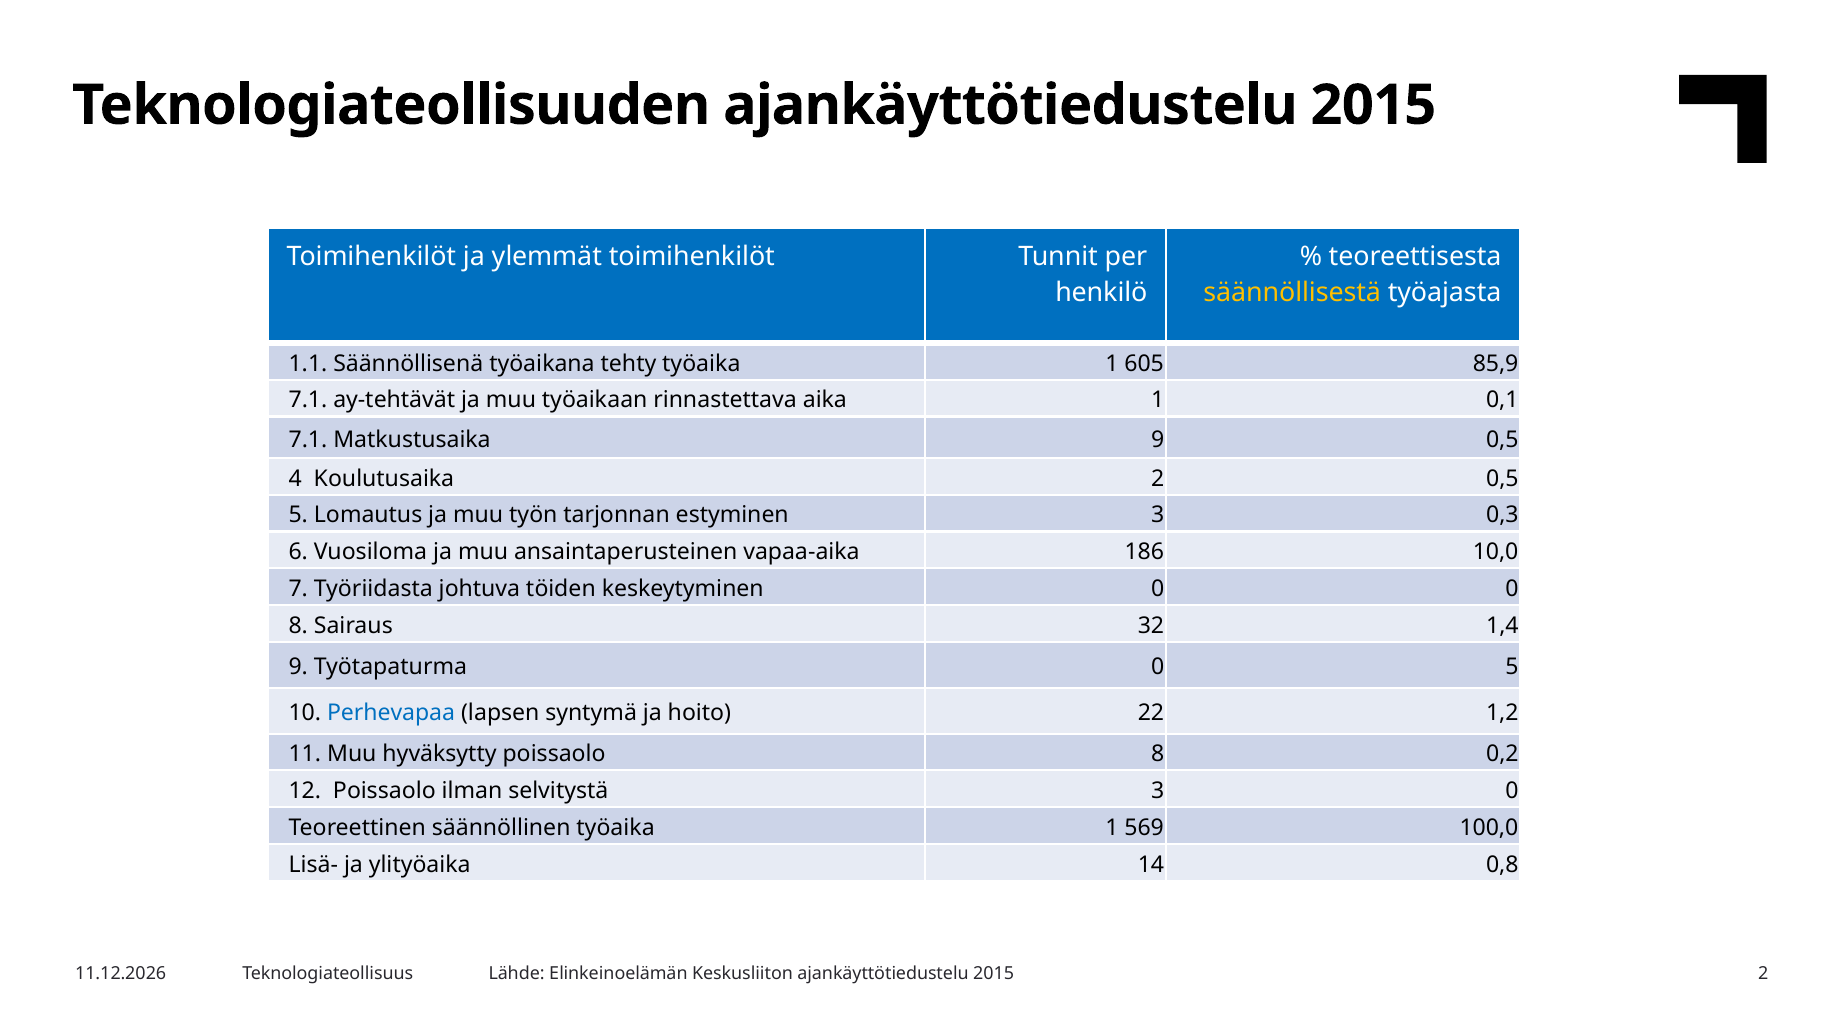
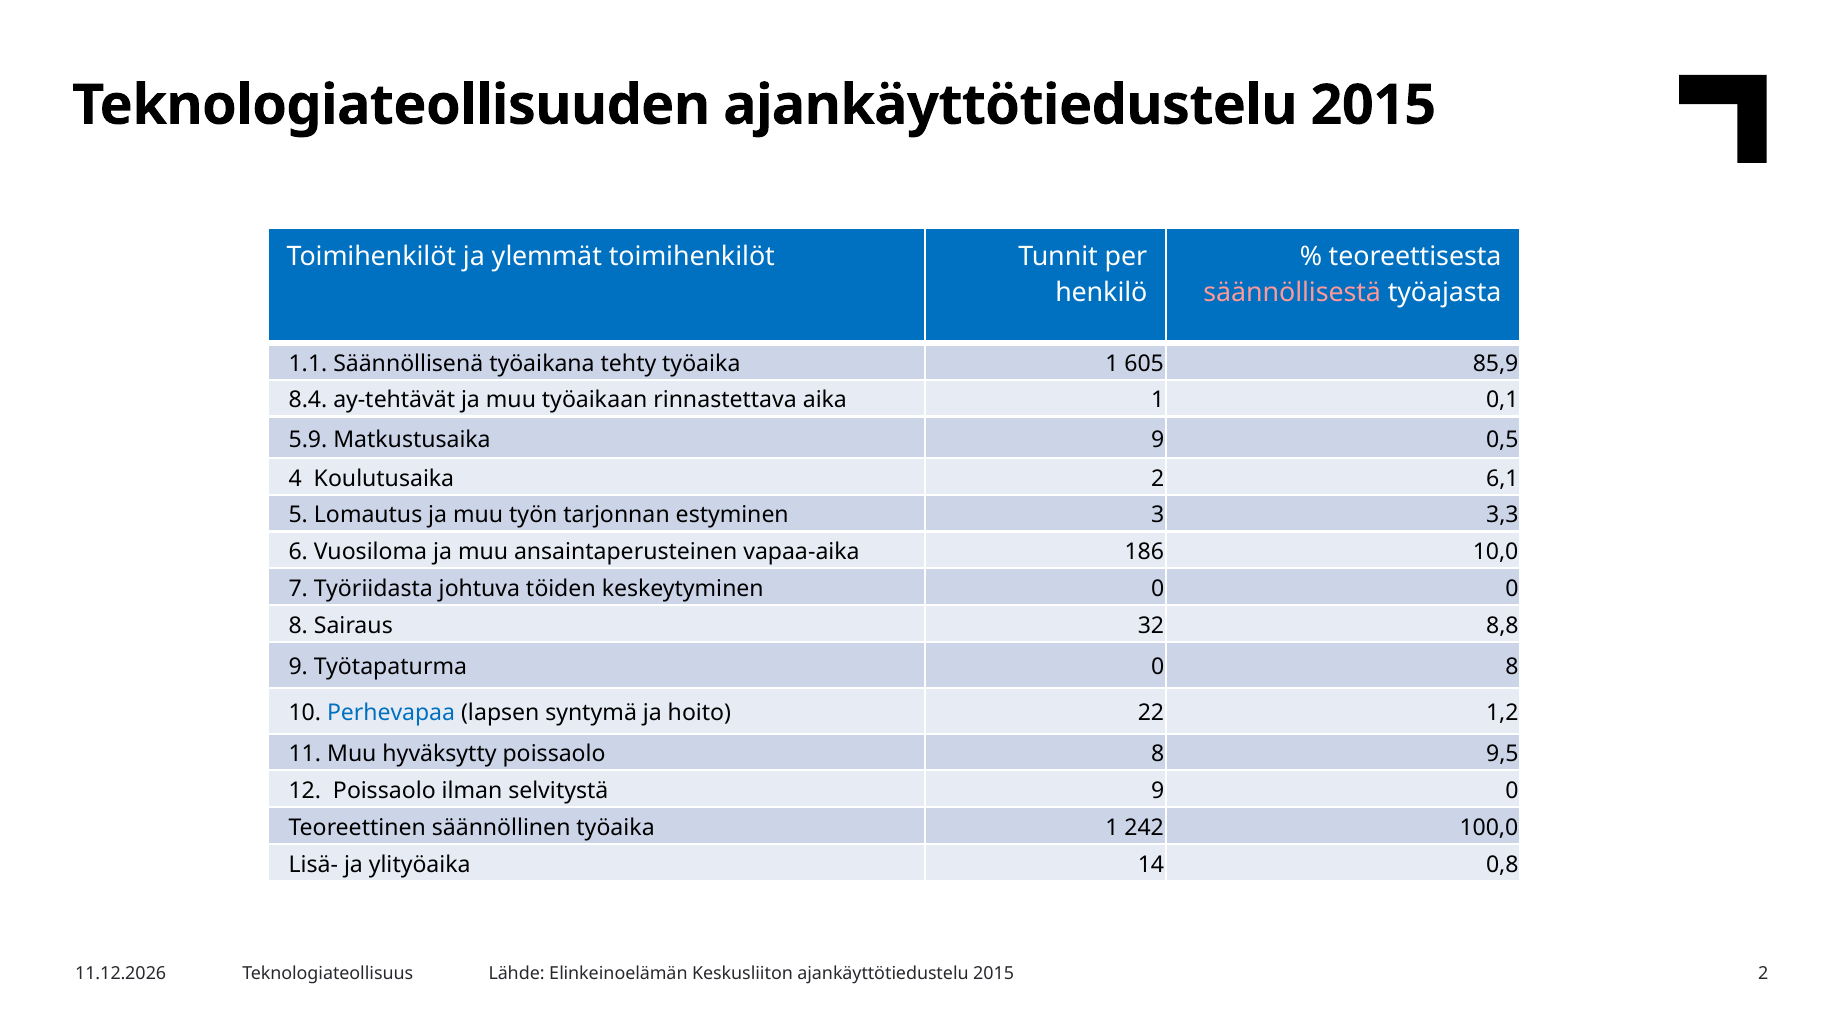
säännöllisestä colour: yellow -> pink
7.1 at (308, 400): 7.1 -> 8.4
7.1 at (308, 439): 7.1 -> 5.9
2 0,5: 0,5 -> 6,1
0,3: 0,3 -> 3,3
1,4: 1,4 -> 8,8
Työtapaturma 0 5: 5 -> 8
0,2: 0,2 -> 9,5
selvitystä 3: 3 -> 9
569: 569 -> 242
